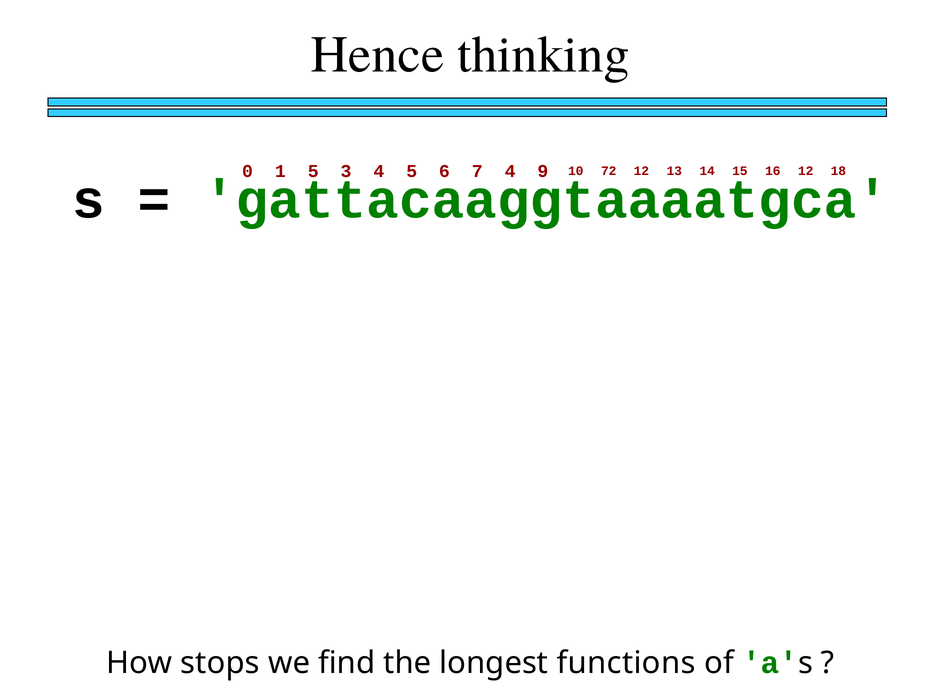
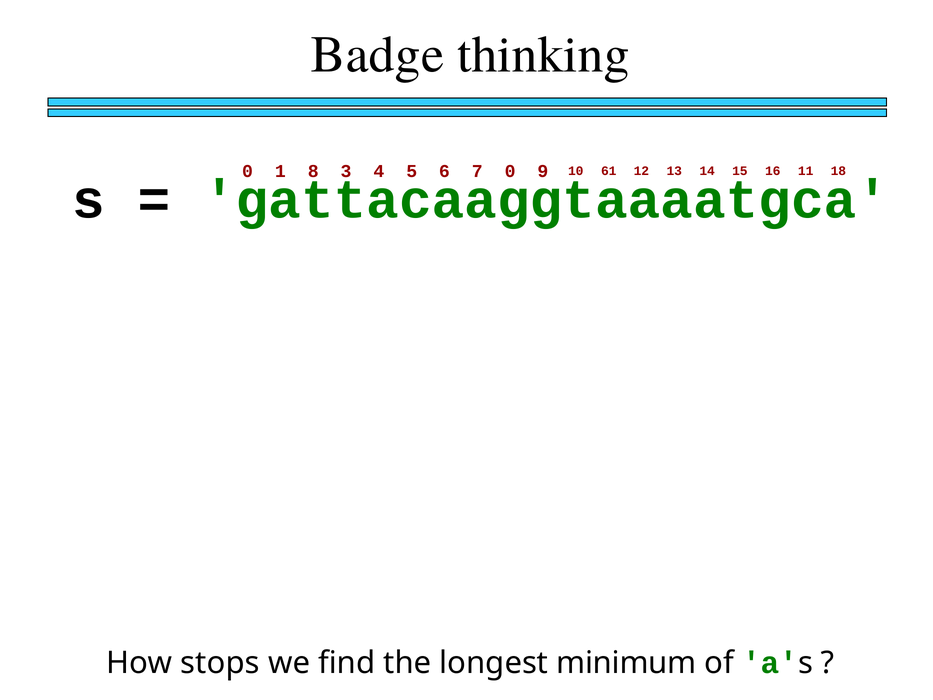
Hence: Hence -> Badge
1 5: 5 -> 8
7 4: 4 -> 0
72: 72 -> 61
16 12: 12 -> 11
functions: functions -> minimum
